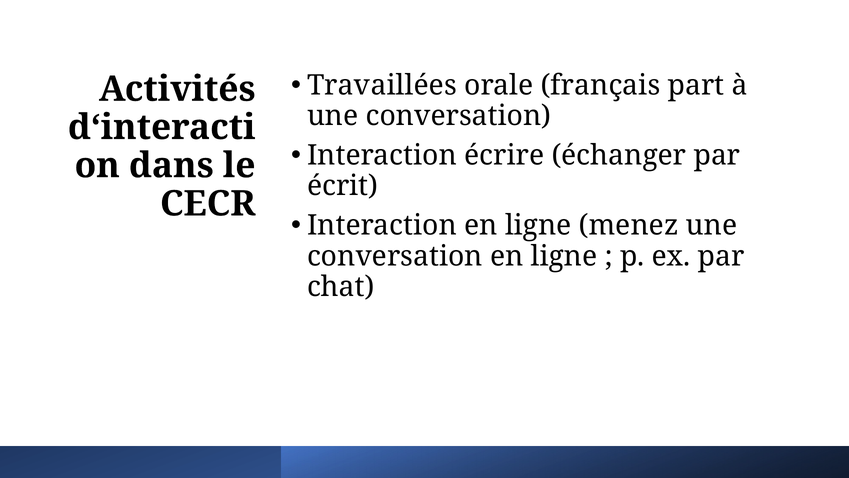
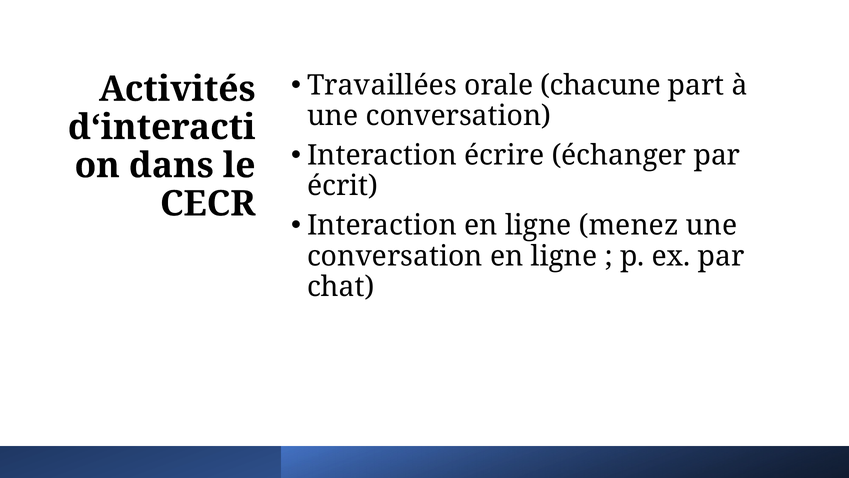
français: français -> chacune
